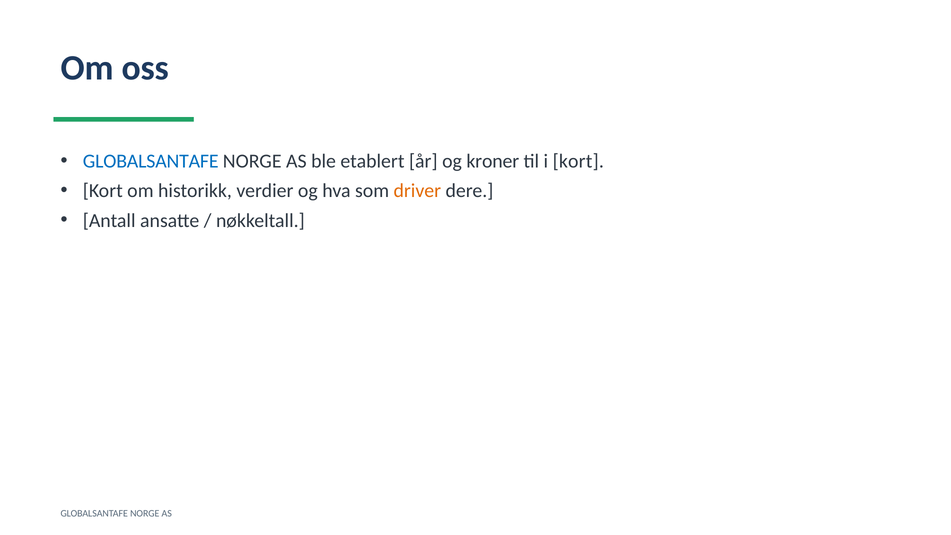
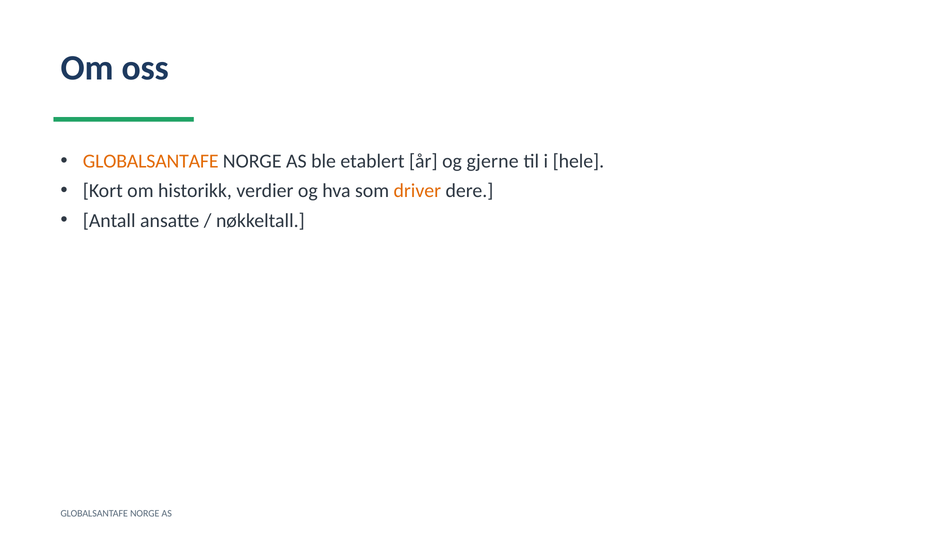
GLOBALSANTAFE at (151, 161) colour: blue -> orange
kroner: kroner -> gjerne
i kort: kort -> hele
